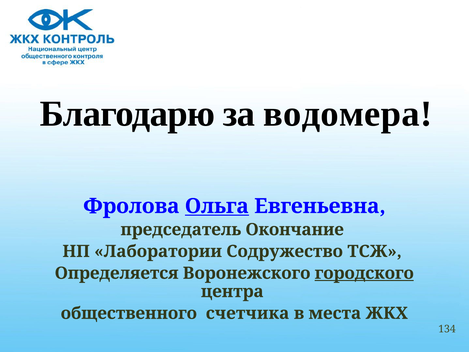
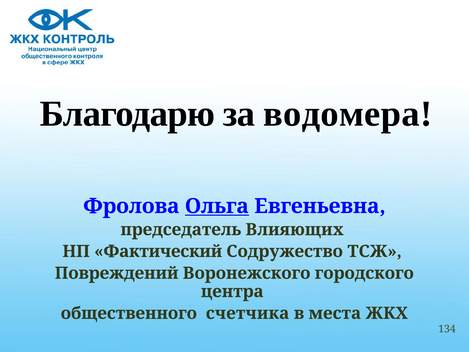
Окончание: Окончание -> Влияющих
Лаборатории: Лаборатории -> Фактический
Определяется: Определяется -> Повреждений
городского underline: present -> none
